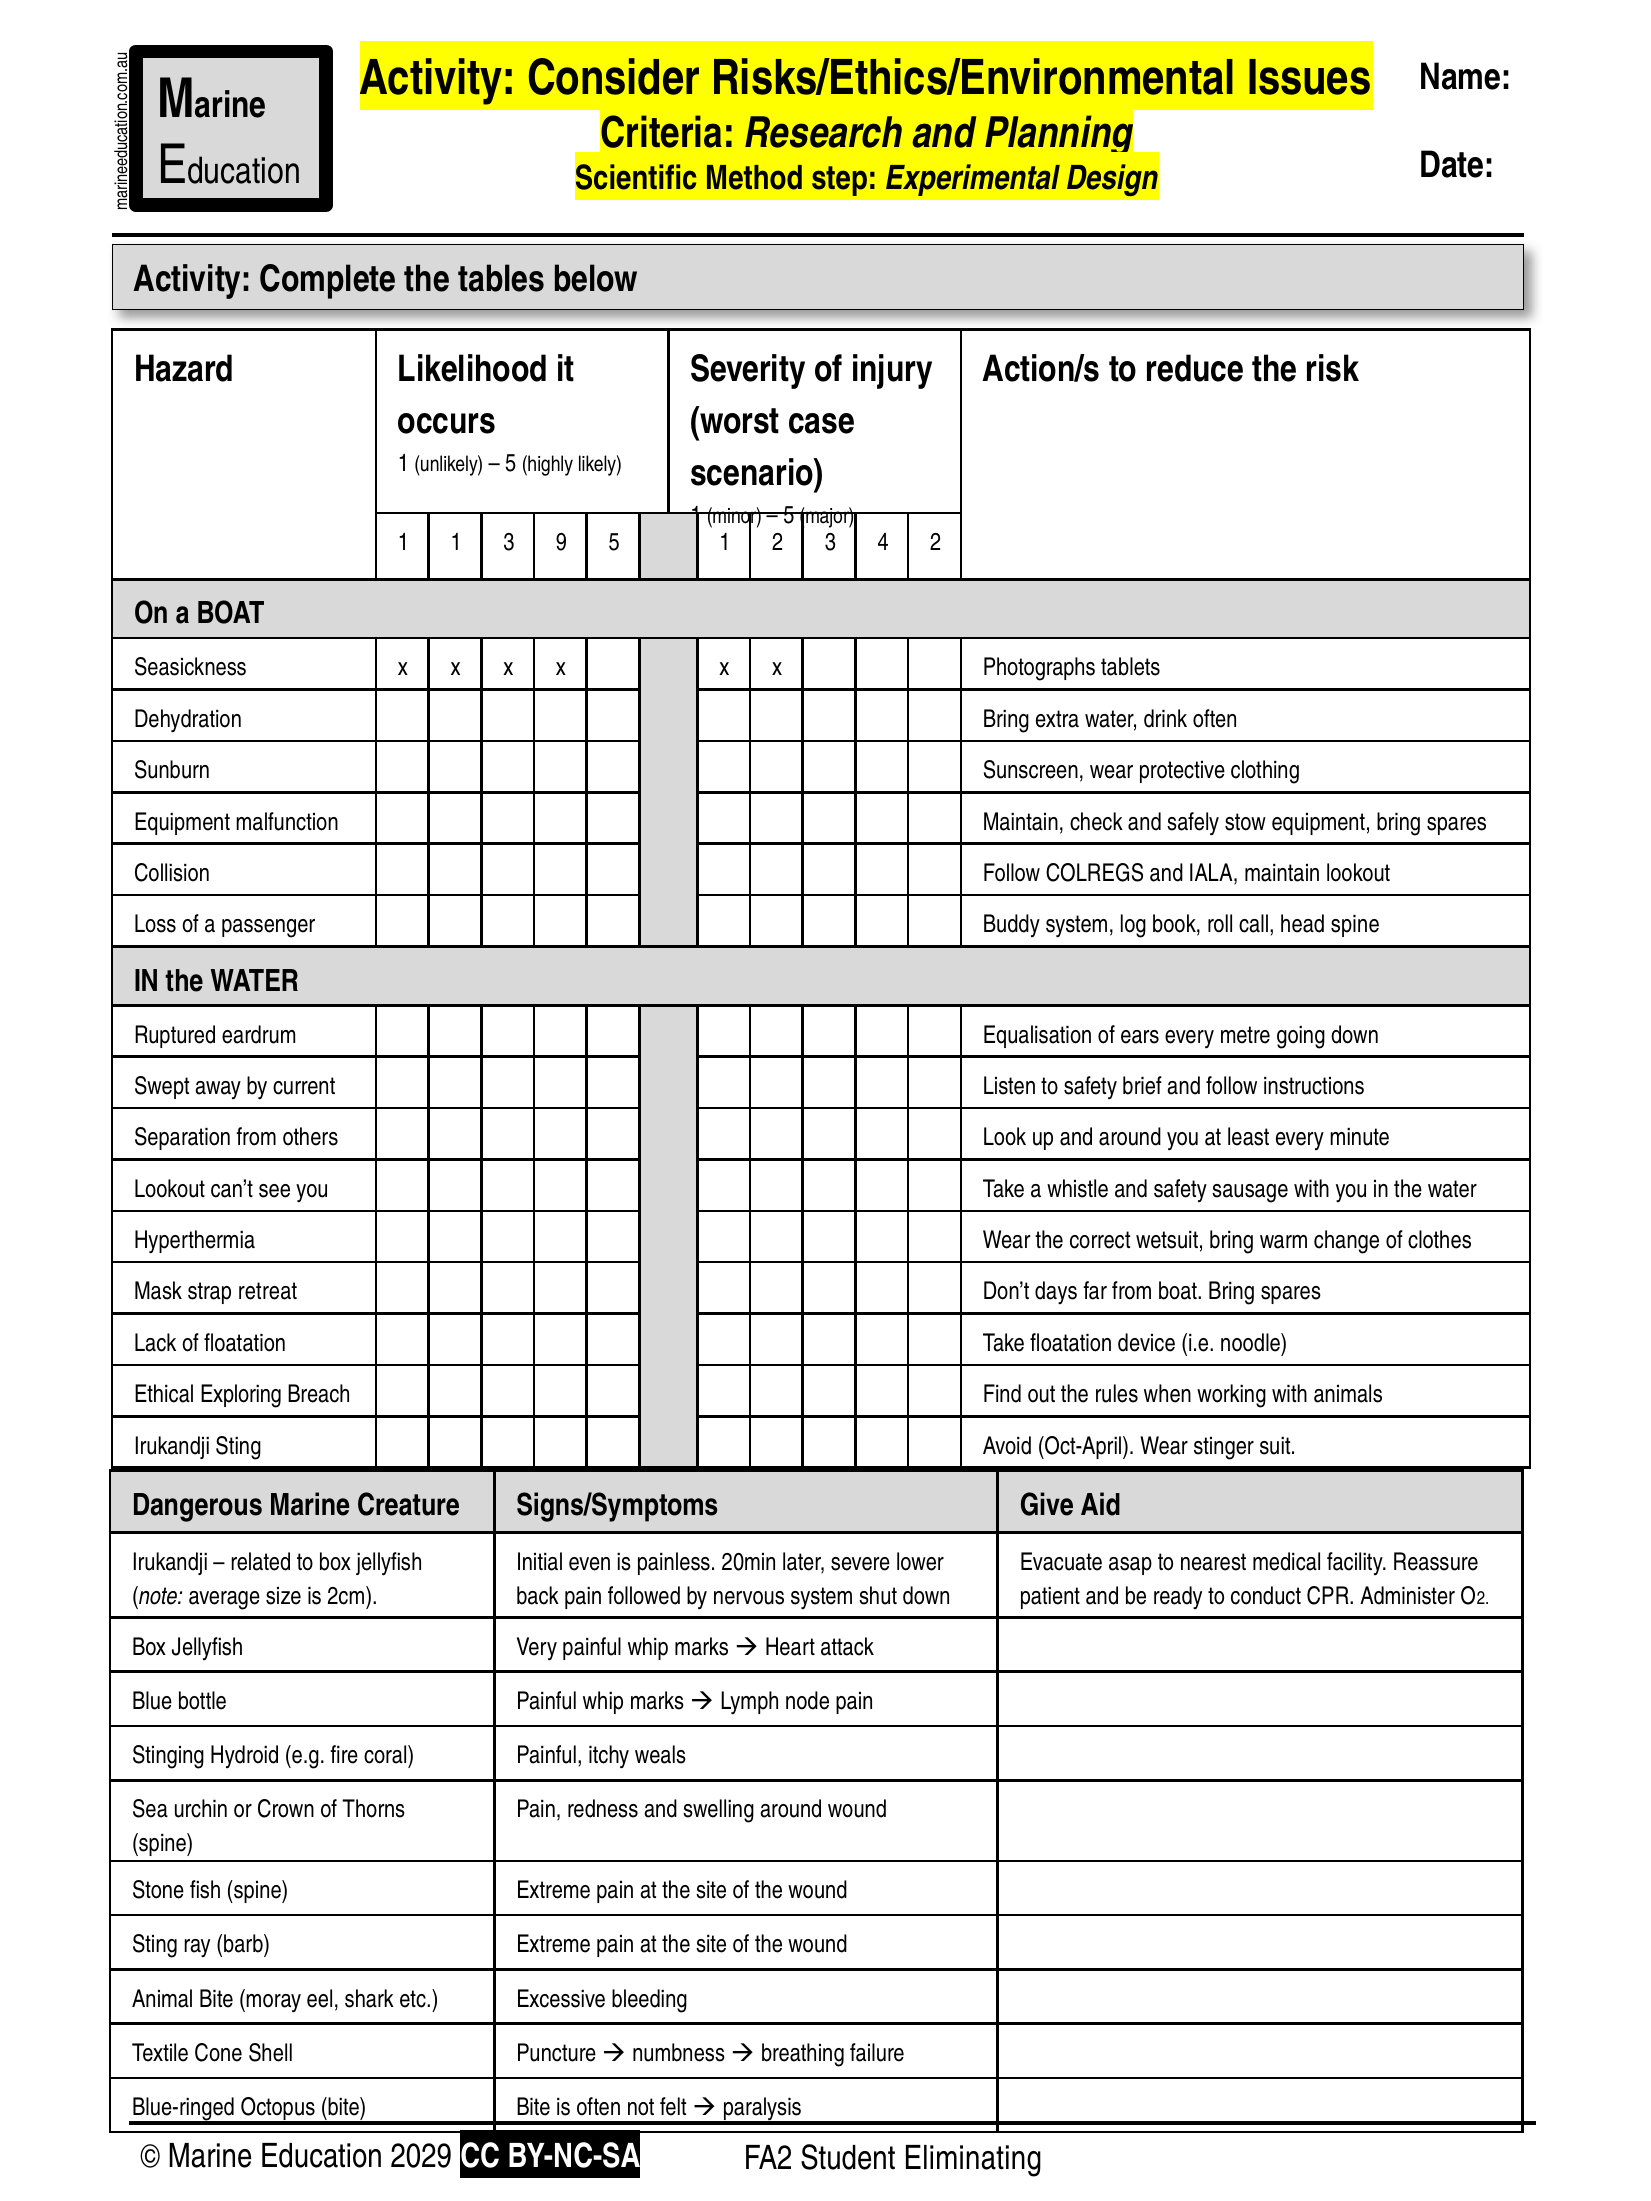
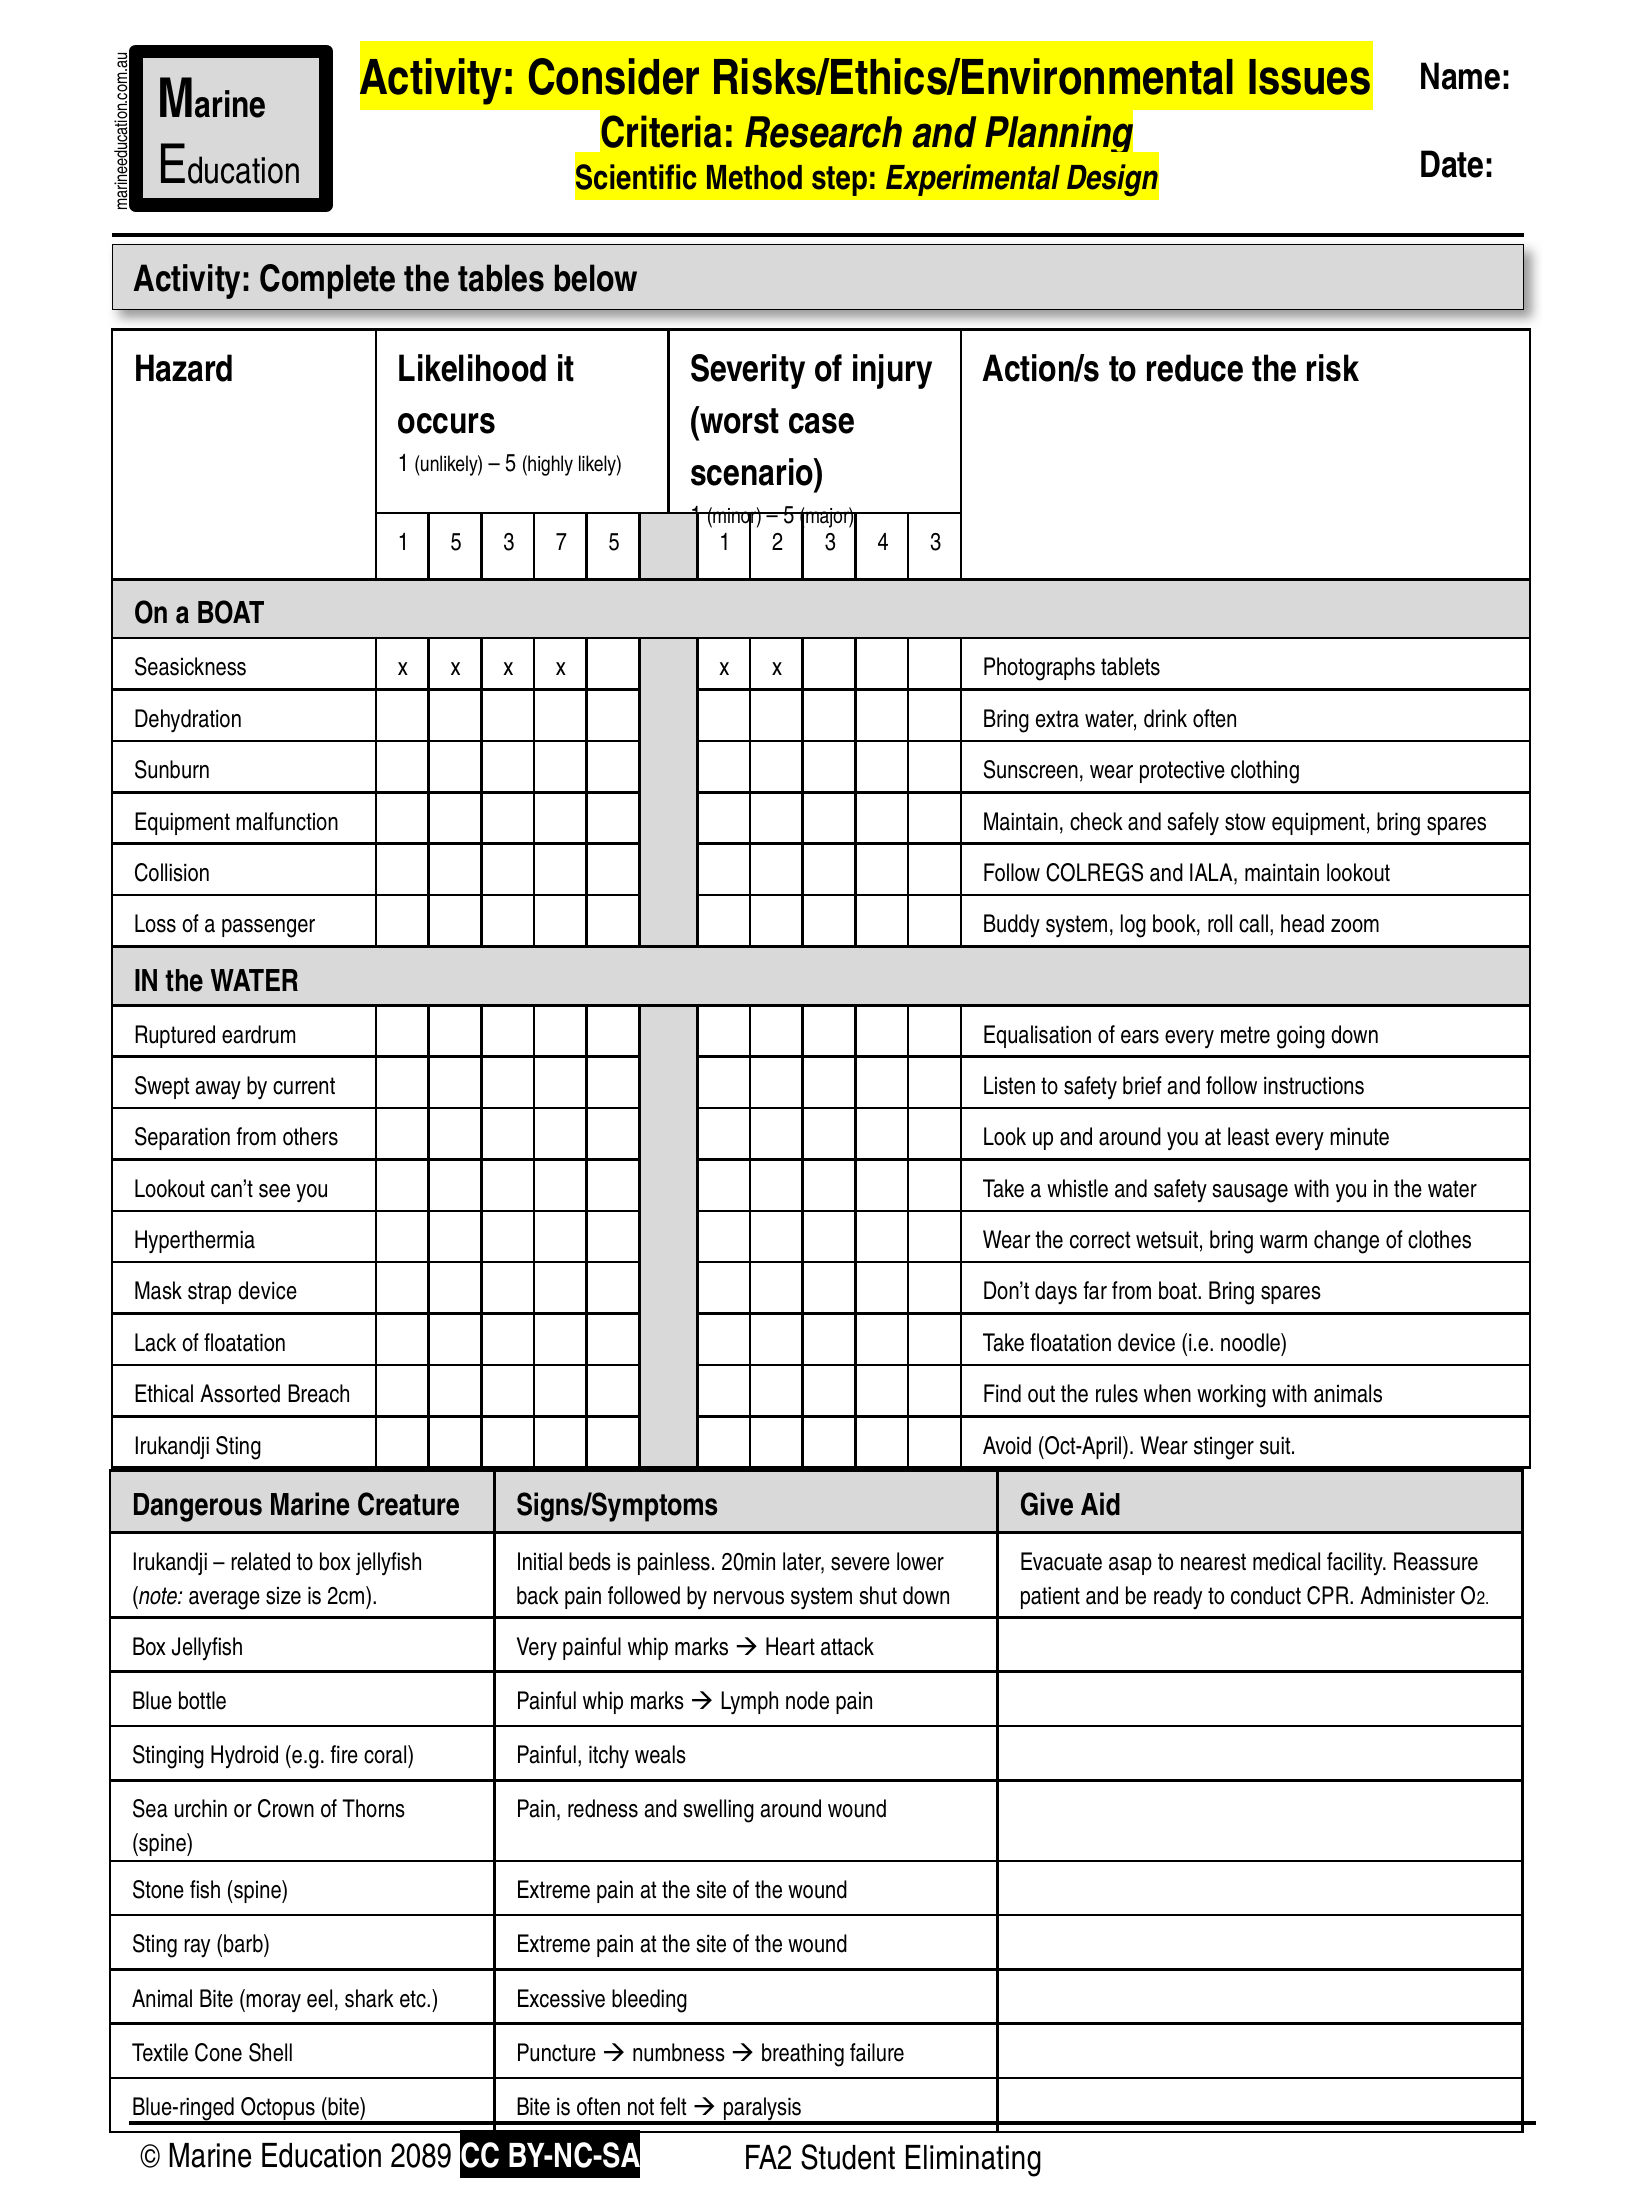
1 1: 1 -> 5
9: 9 -> 7
4 2: 2 -> 3
head spine: spine -> zoom
strap retreat: retreat -> device
Exploring: Exploring -> Assorted
even: even -> beds
2029: 2029 -> 2089
